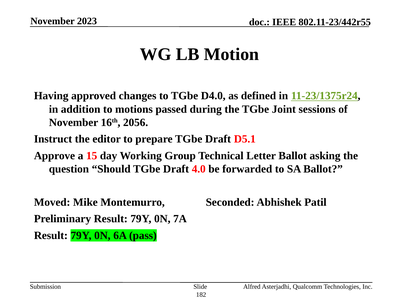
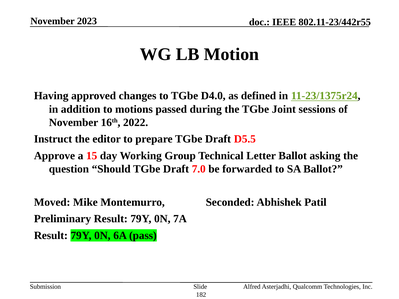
2056: 2056 -> 2022
D5.1: D5.1 -> D5.5
4.0: 4.0 -> 7.0
